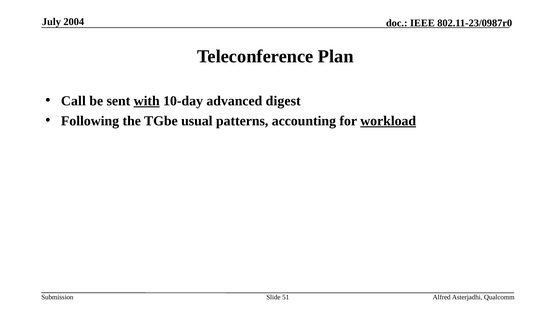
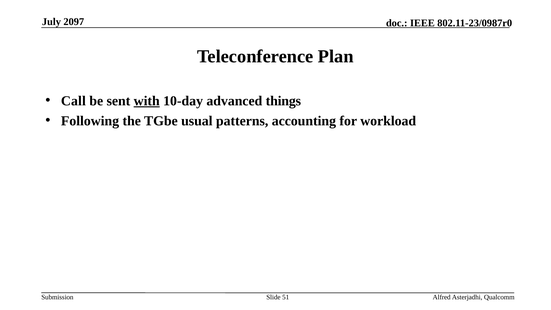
2004: 2004 -> 2097
digest: digest -> things
workload underline: present -> none
